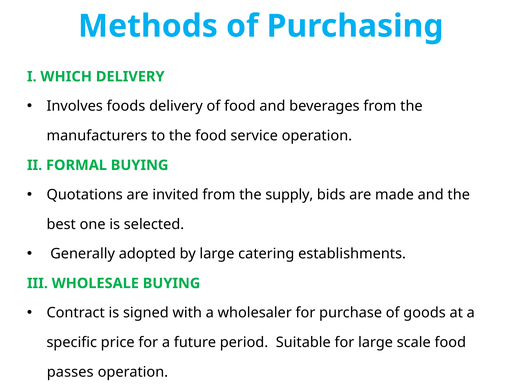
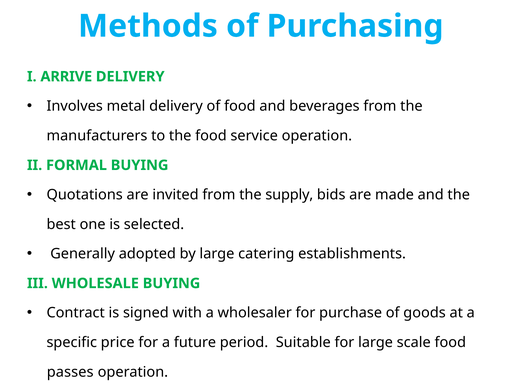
WHICH: WHICH -> ARRIVE
foods: foods -> metal
